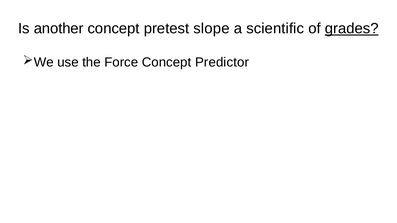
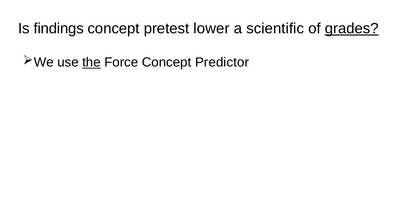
another: another -> findings
slope: slope -> lower
the underline: none -> present
